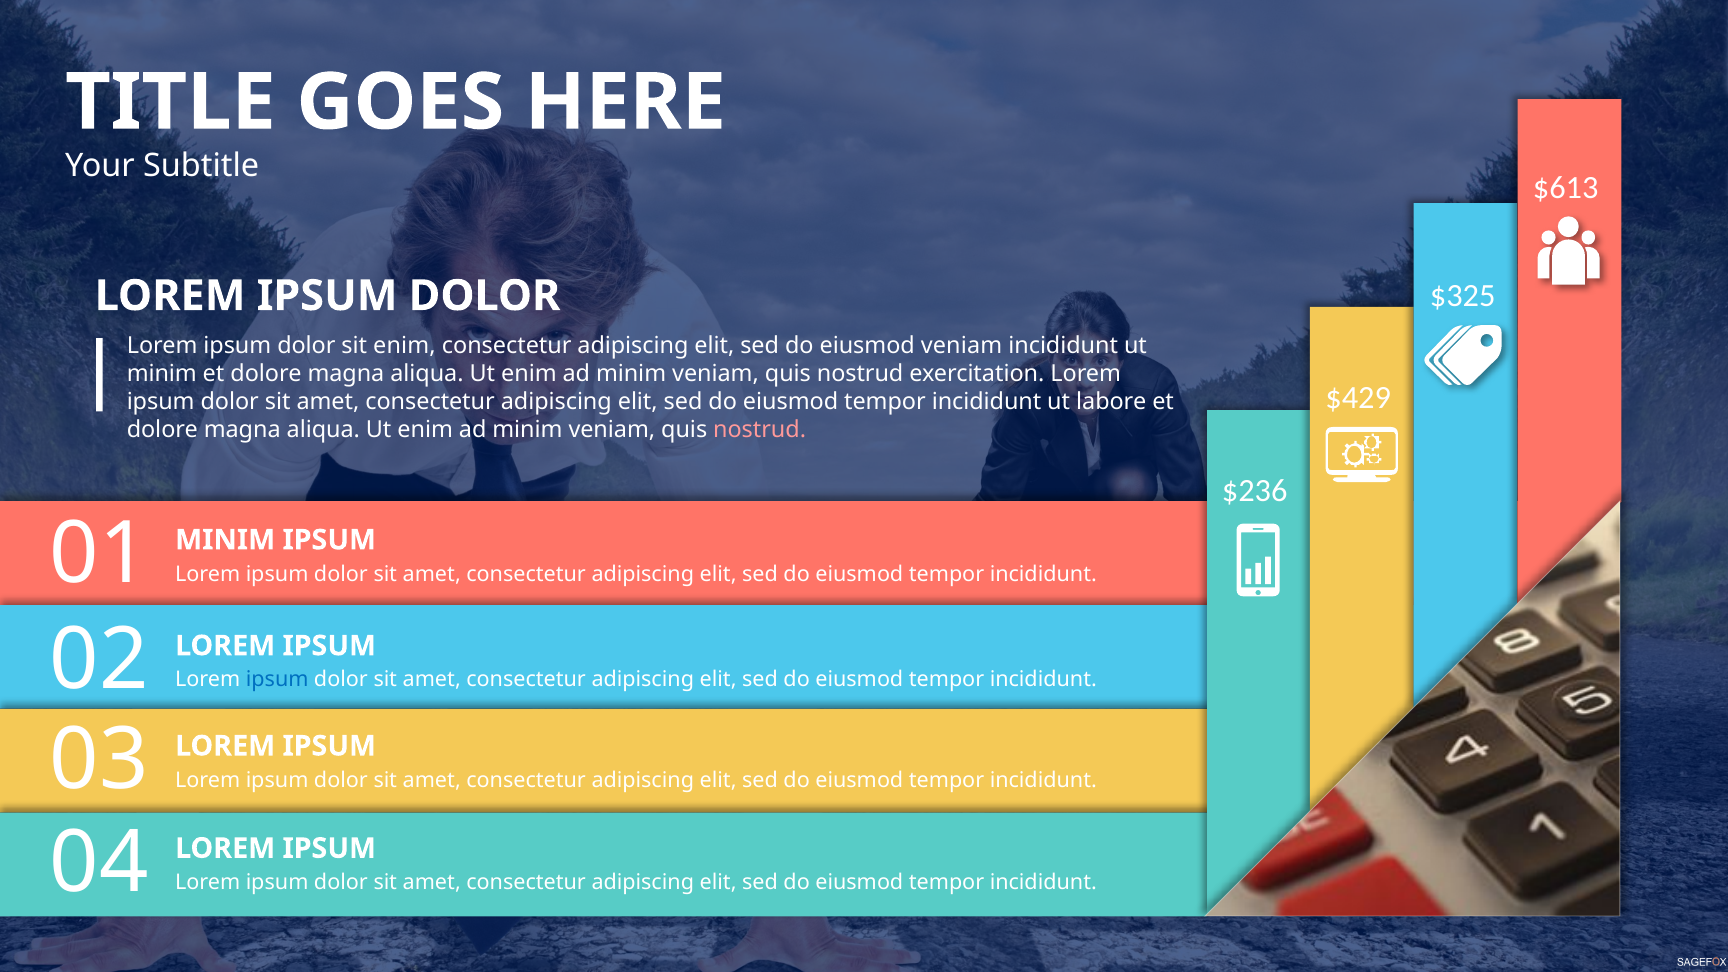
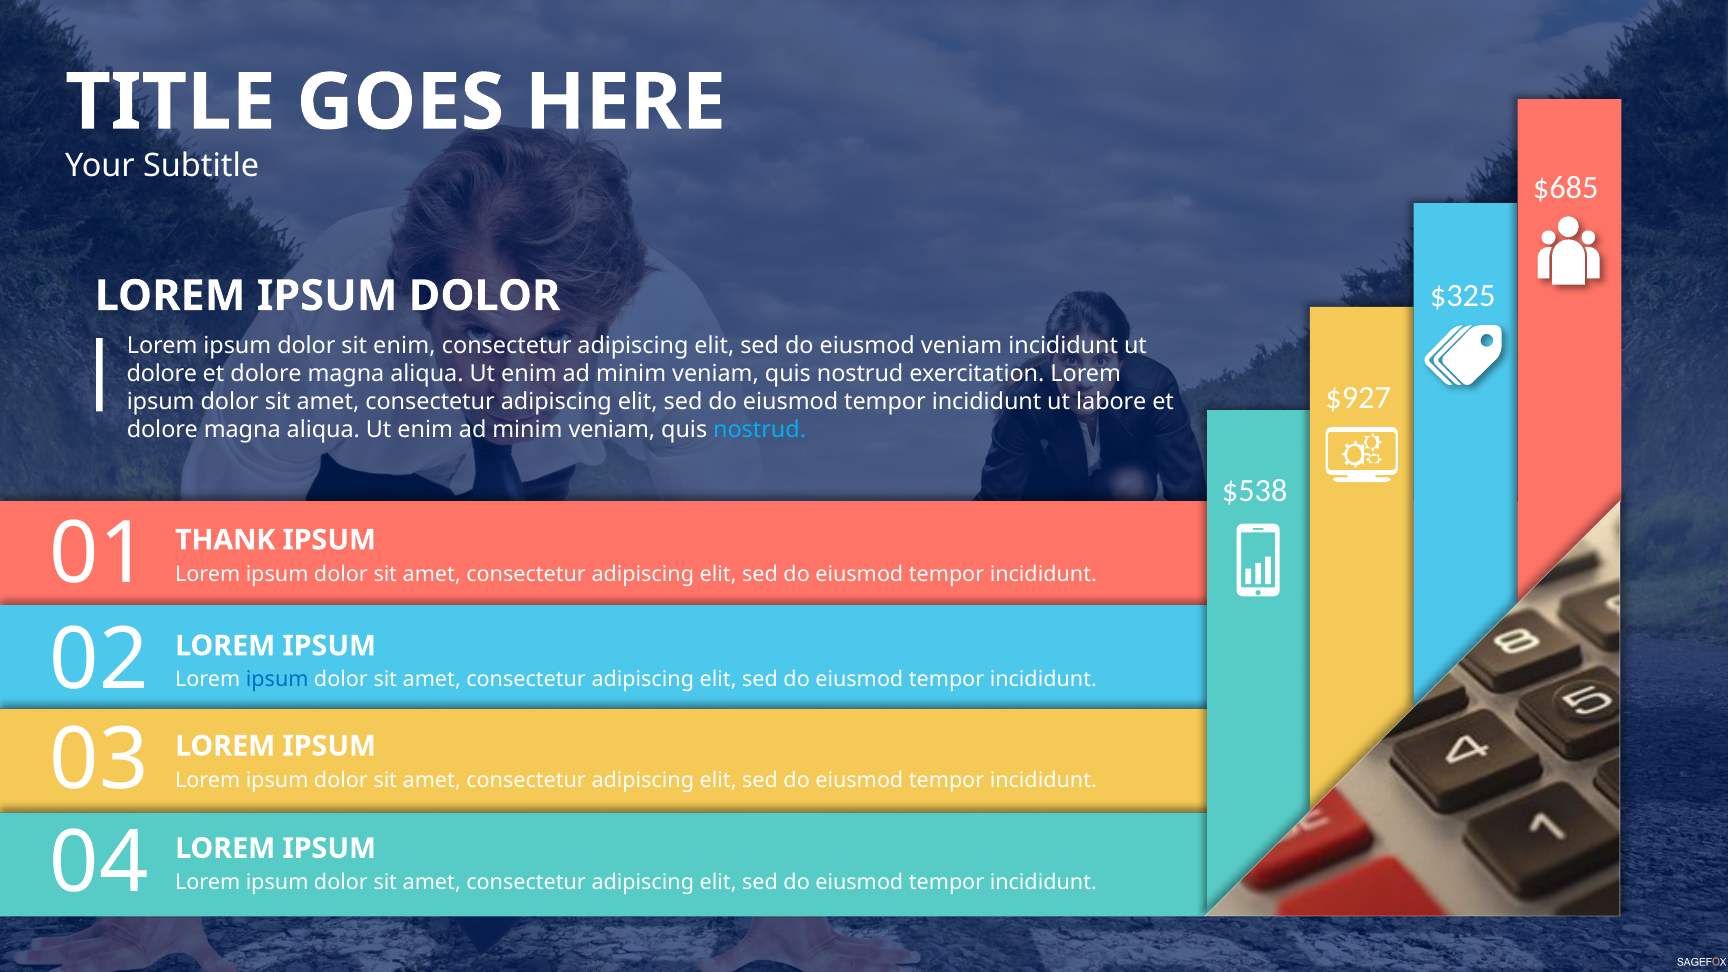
$613: $613 -> $685
minim at (162, 374): minim -> dolore
$429: $429 -> $927
nostrud at (760, 430) colour: pink -> light blue
$236: $236 -> $538
01 MINIM: MINIM -> THANK
